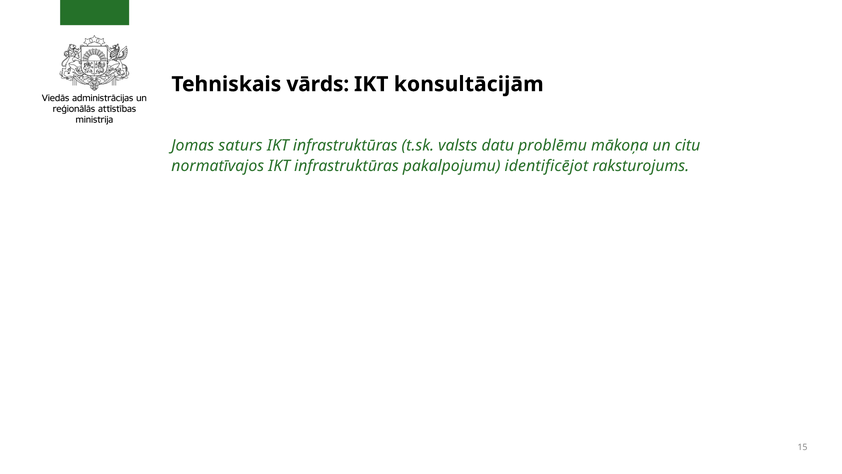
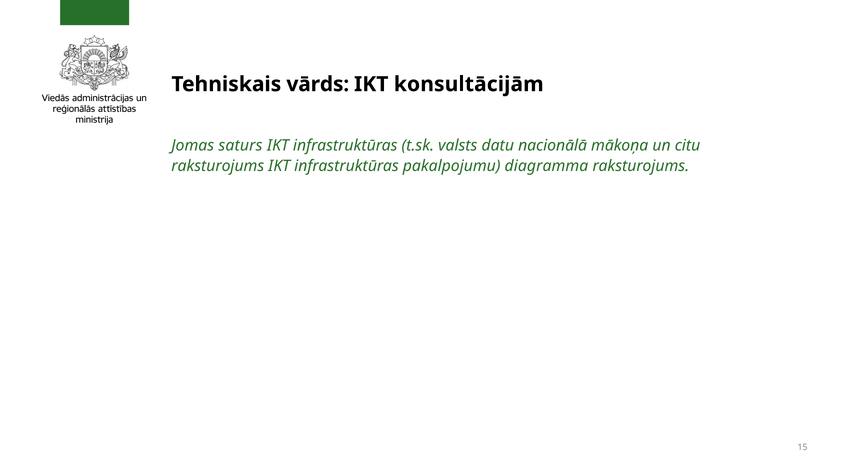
problēmu: problēmu -> nacionālā
normatīvajos at (218, 166): normatīvajos -> raksturojums
identificējot: identificējot -> diagramma
